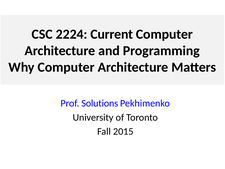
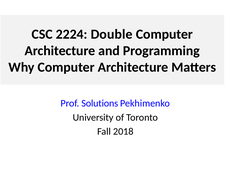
Current: Current -> Double
2015: 2015 -> 2018
